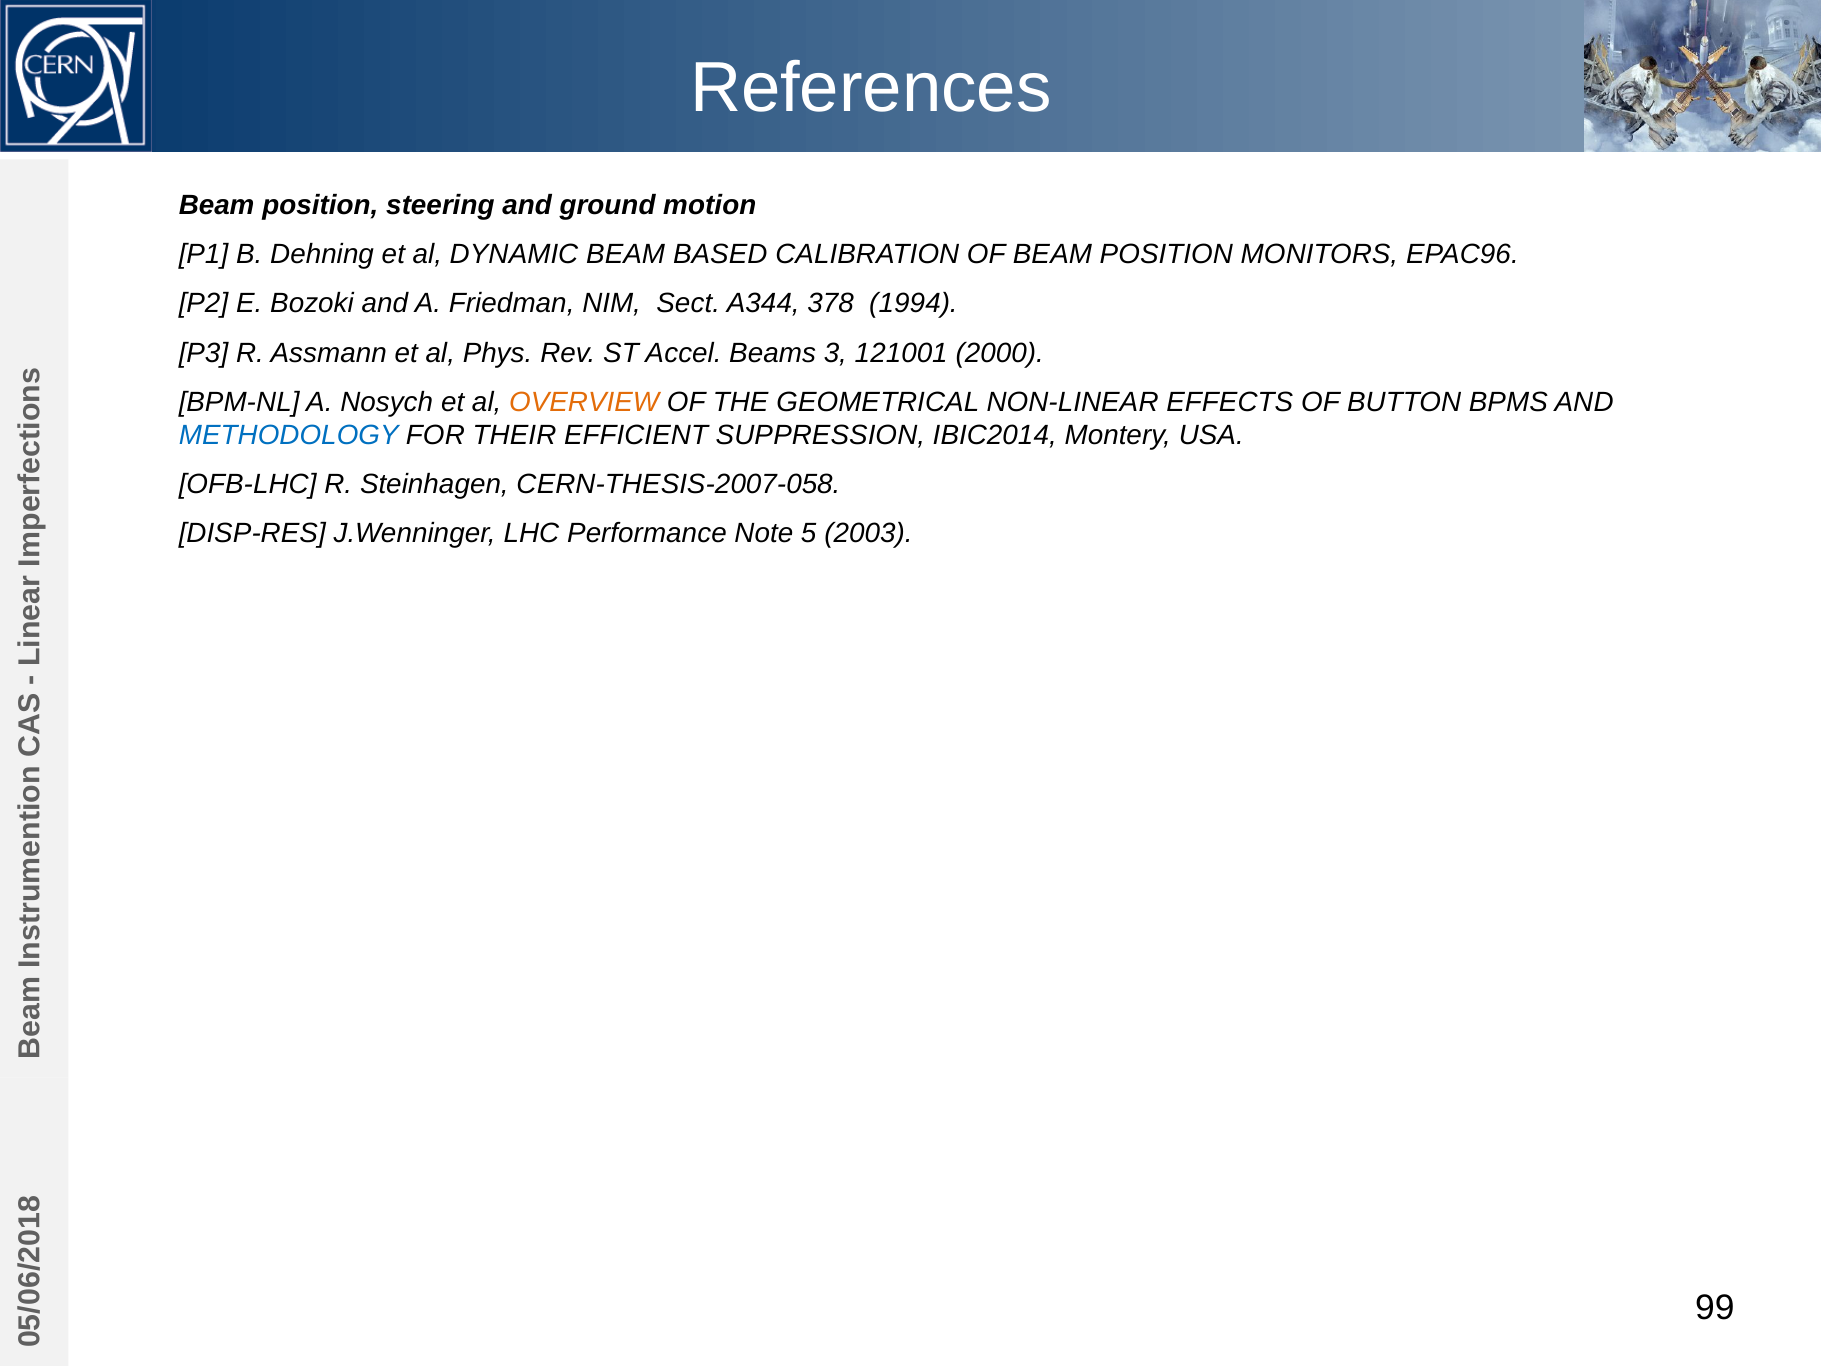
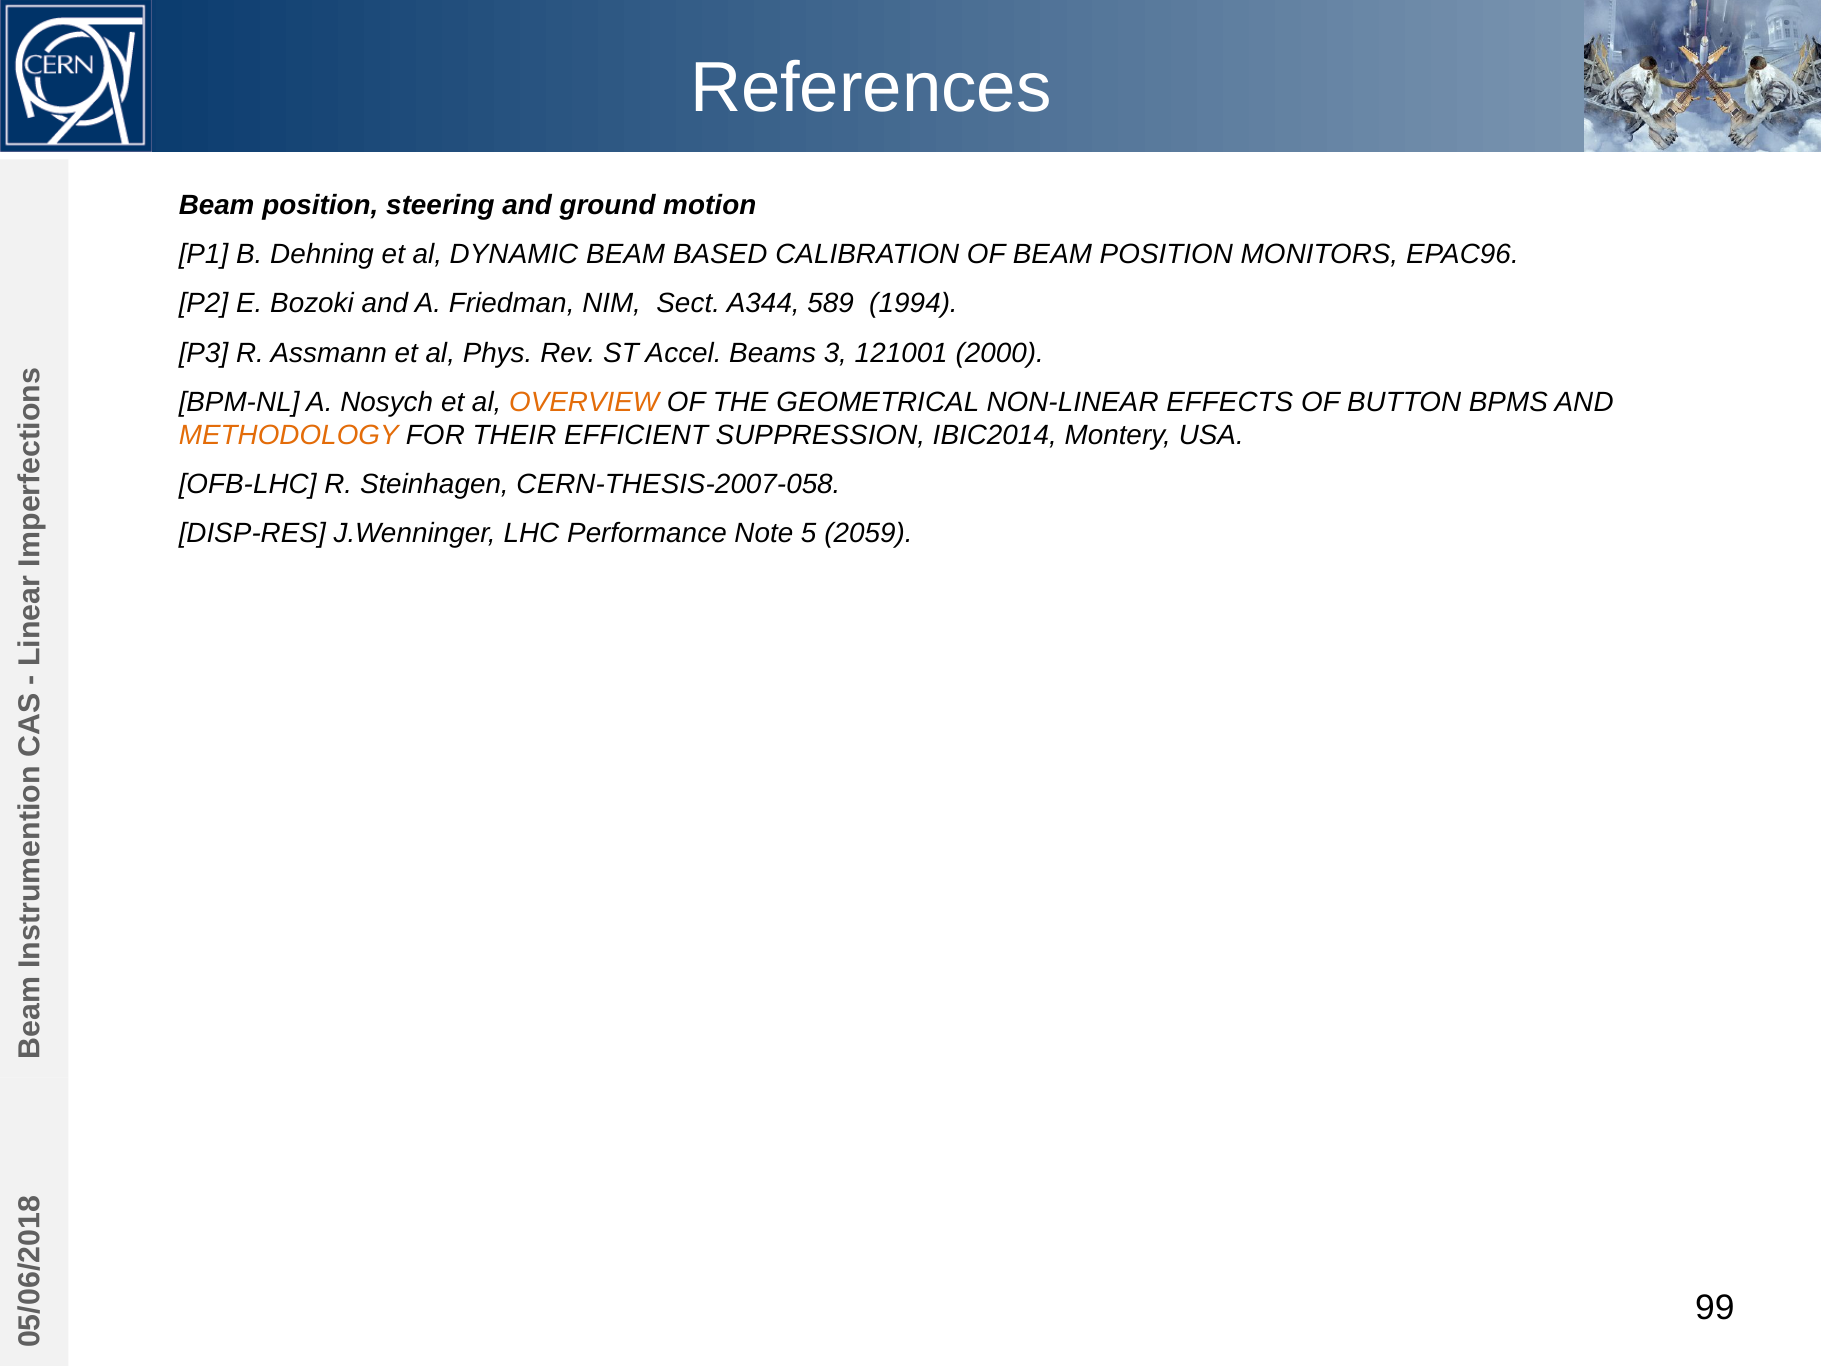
378: 378 -> 589
METHODOLOGY colour: blue -> orange
2003: 2003 -> 2059
